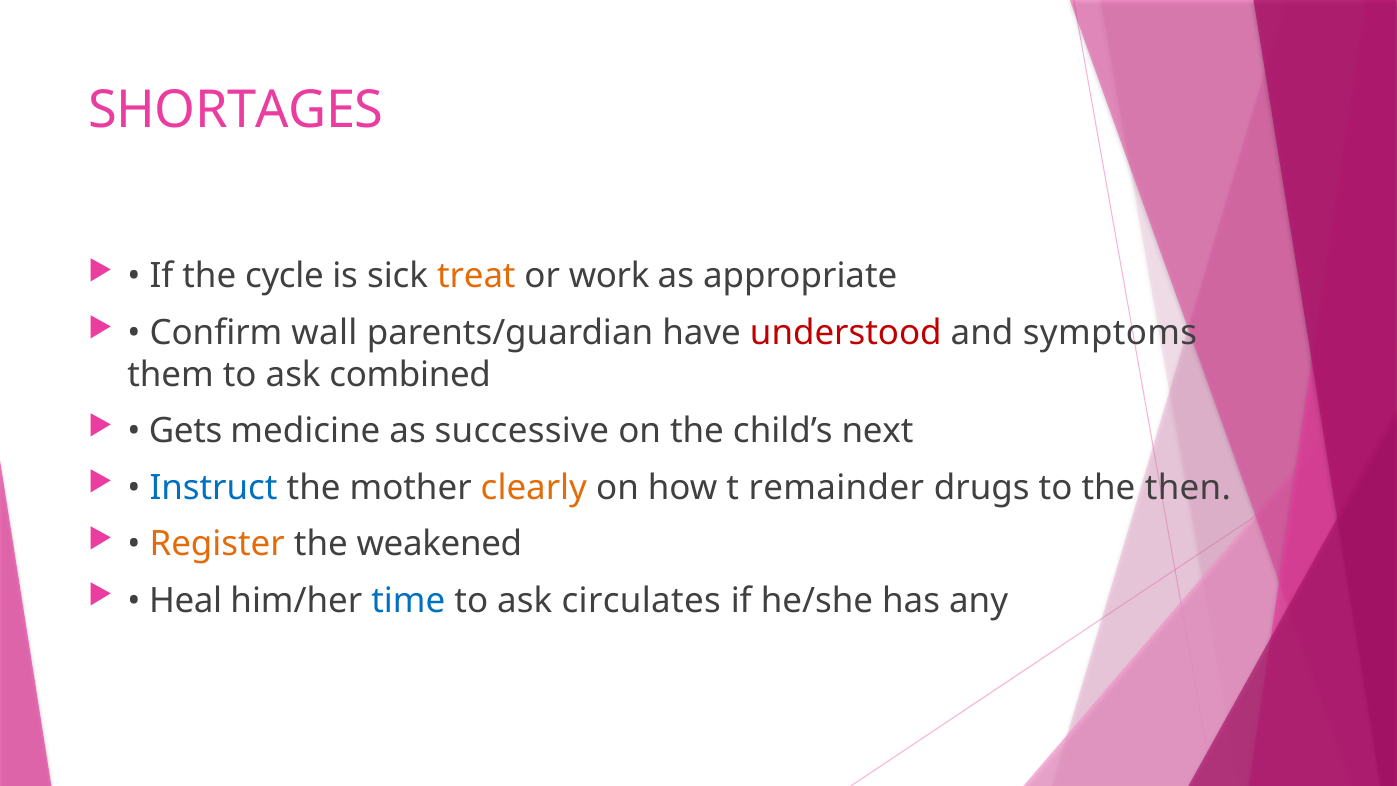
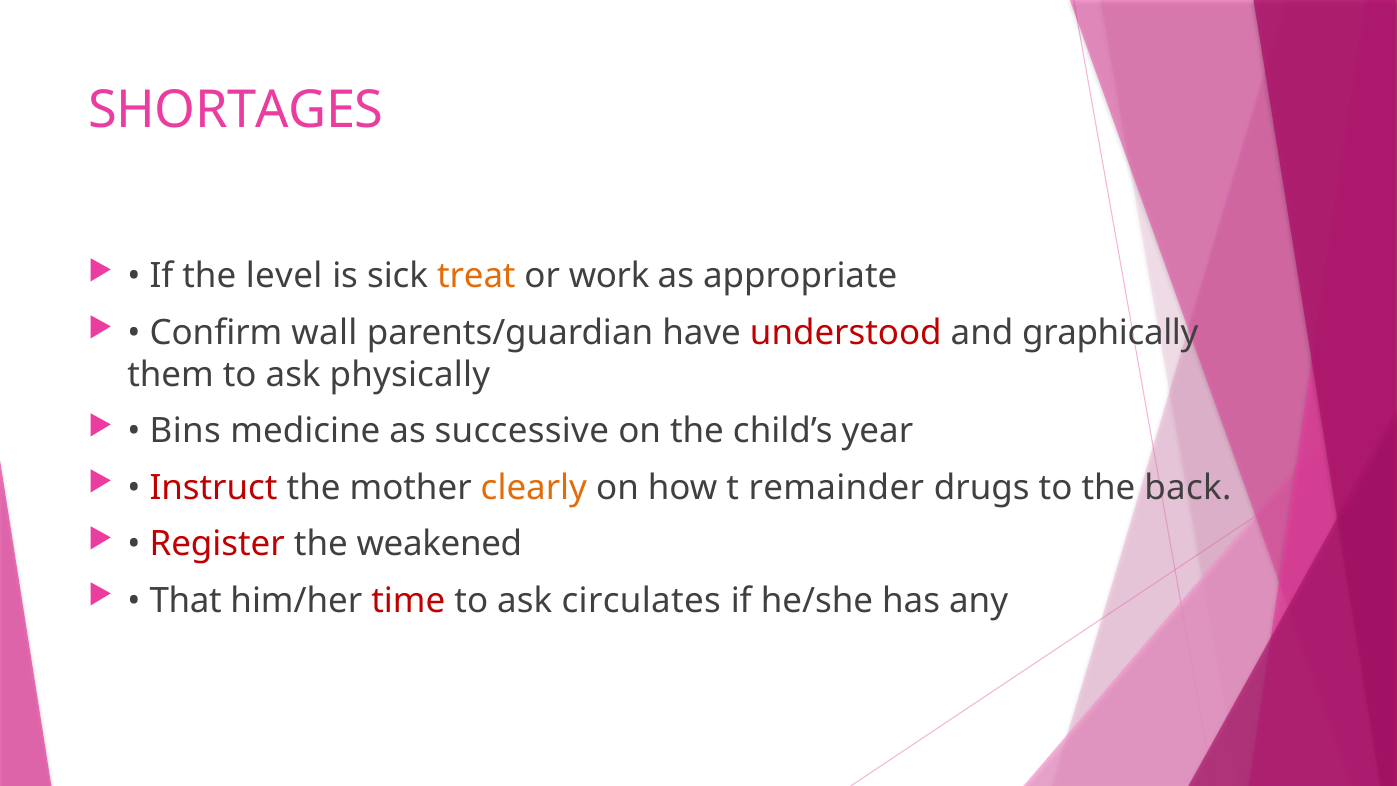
cycle: cycle -> level
symptoms: symptoms -> graphically
combined: combined -> physically
Gets: Gets -> Bins
next: next -> year
Instruct colour: blue -> red
then: then -> back
Register colour: orange -> red
Heal: Heal -> That
time colour: blue -> red
